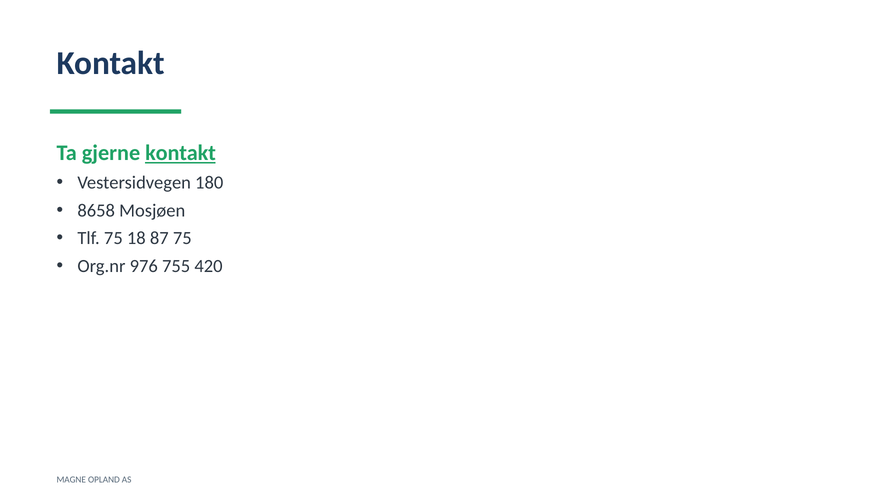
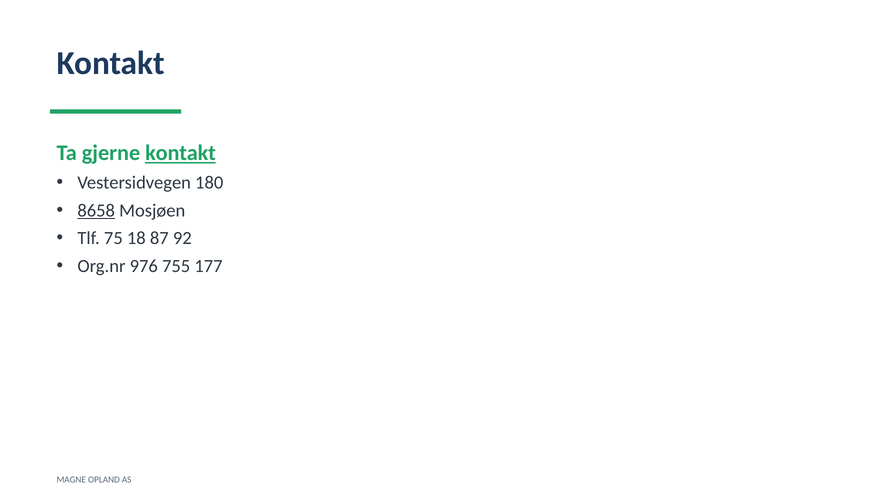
8658 underline: none -> present
87 75: 75 -> 92
420: 420 -> 177
